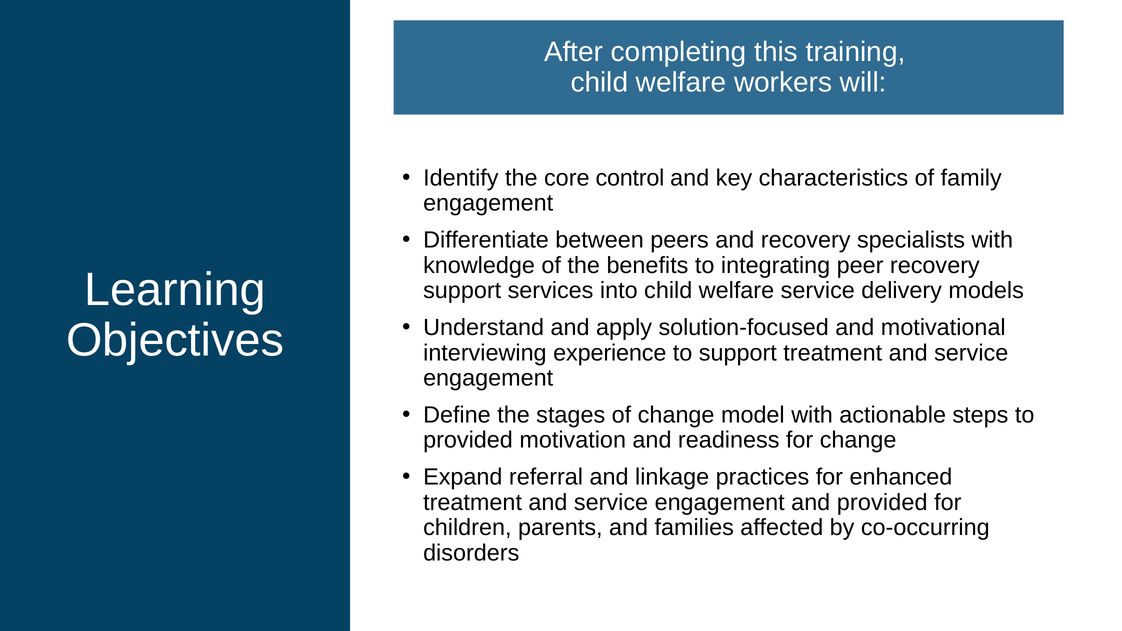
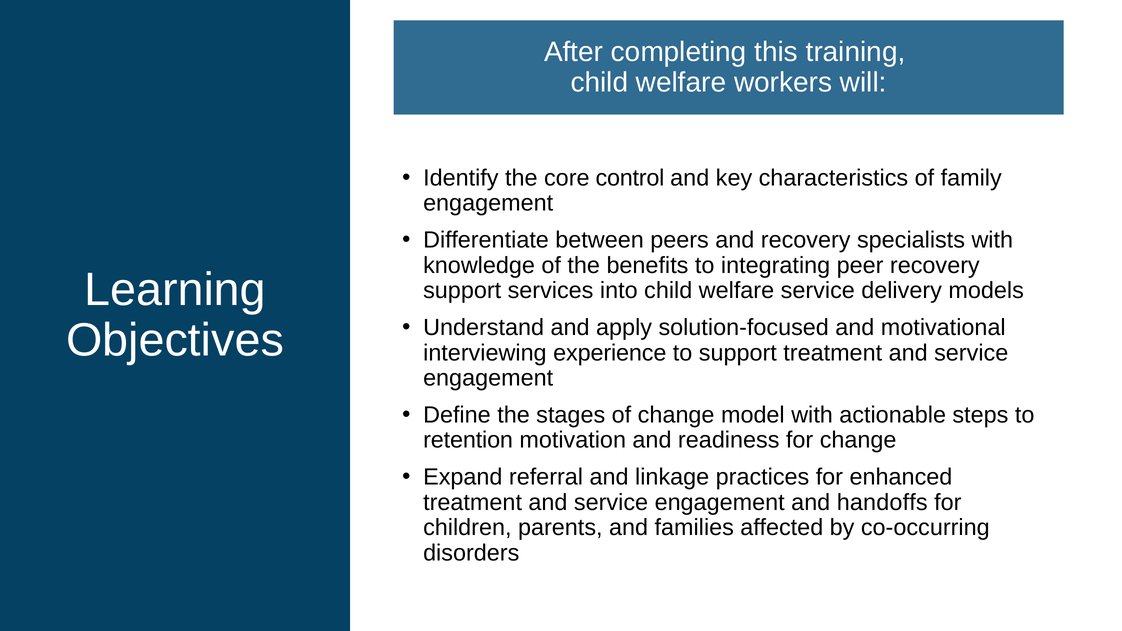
provided at (468, 440): provided -> retention
and provided: provided -> handoffs
